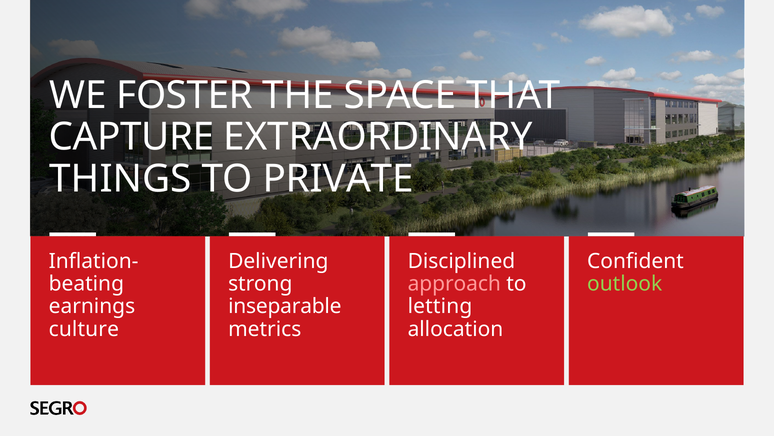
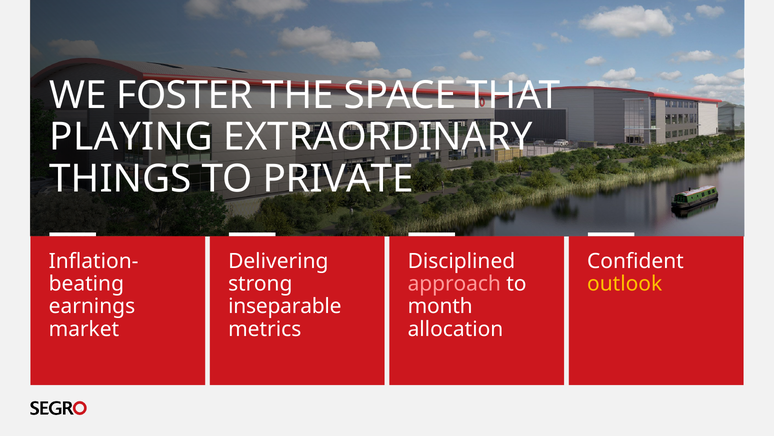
CAPTURE: CAPTURE -> PLAYING
outlook colour: light green -> yellow
letting: letting -> month
culture: culture -> market
